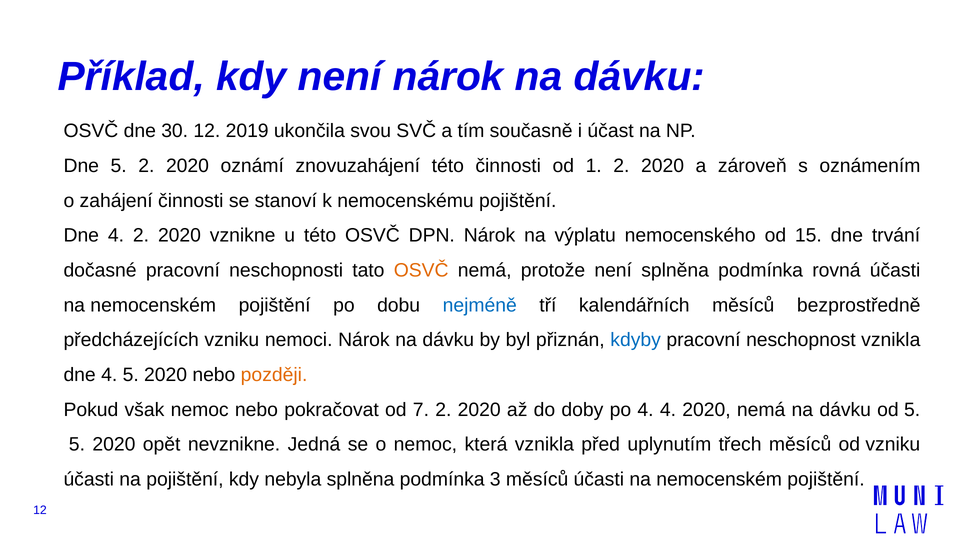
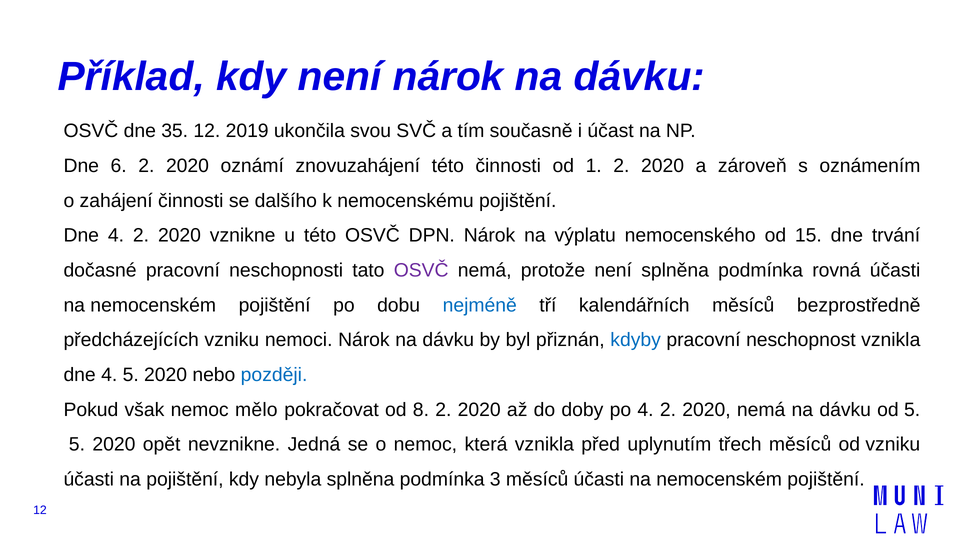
30: 30 -> 35
Dne 5: 5 -> 6
stanoví: stanoví -> dalšího
OSVČ at (421, 271) colour: orange -> purple
později colour: orange -> blue
nemoc nebo: nebo -> mělo
7: 7 -> 8
po 4 4: 4 -> 2
